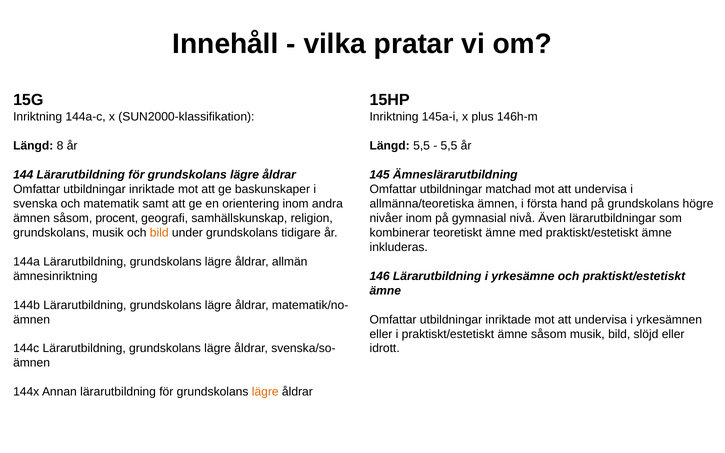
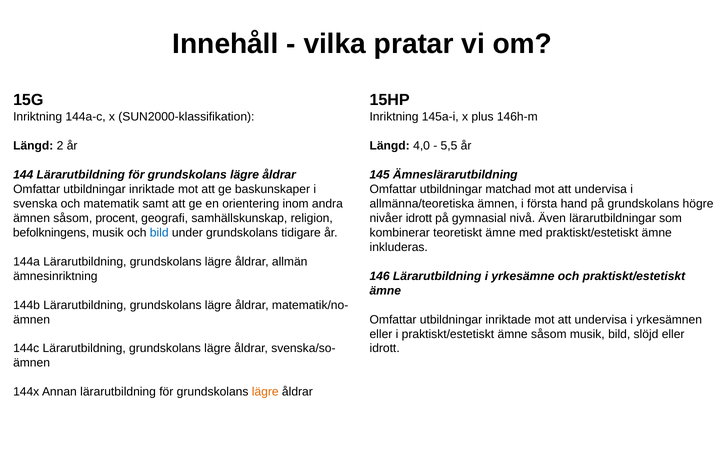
8: 8 -> 2
Längd 5,5: 5,5 -> 4,0
nivåer inom: inom -> idrott
grundskolans at (51, 233): grundskolans -> befolkningens
bild at (159, 233) colour: orange -> blue
